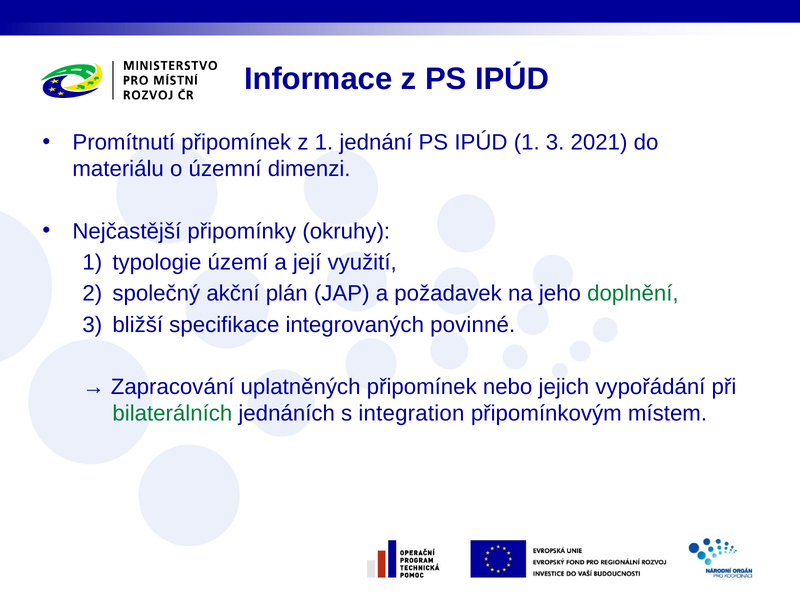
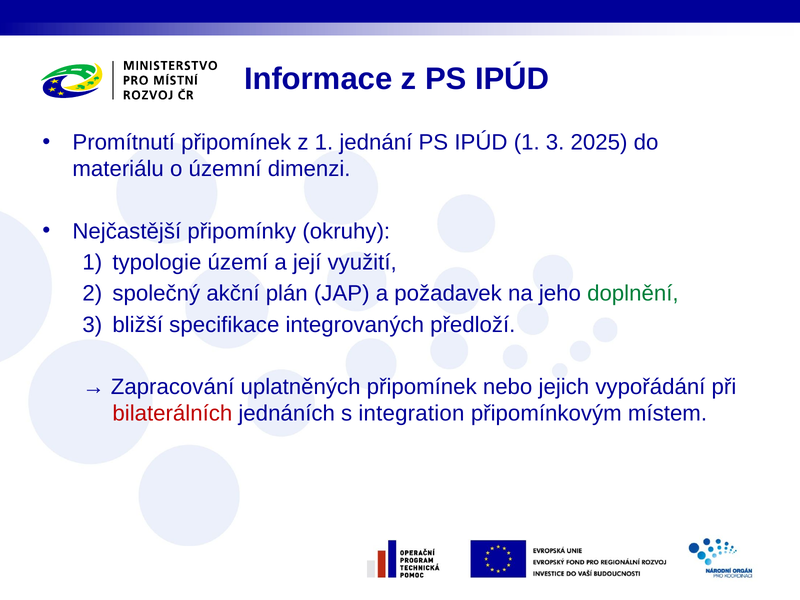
2021: 2021 -> 2025
povinné: povinné -> předloží
bilaterálních colour: green -> red
